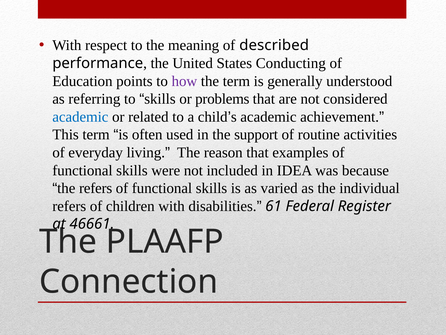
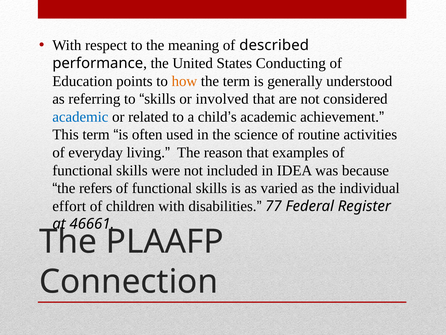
how colour: purple -> orange
problems: problems -> involved
support: support -> science
refers at (69, 206): refers -> effort
61: 61 -> 77
